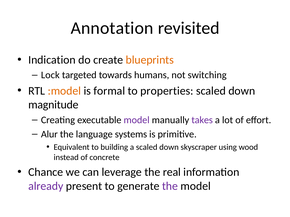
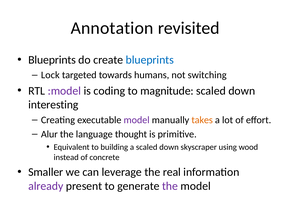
Indication at (52, 60): Indication -> Blueprints
blueprints at (150, 60) colour: orange -> blue
:model colour: orange -> purple
formal: formal -> coding
properties: properties -> magnitude
magnitude: magnitude -> interesting
takes colour: purple -> orange
systems: systems -> thought
Chance: Chance -> Smaller
